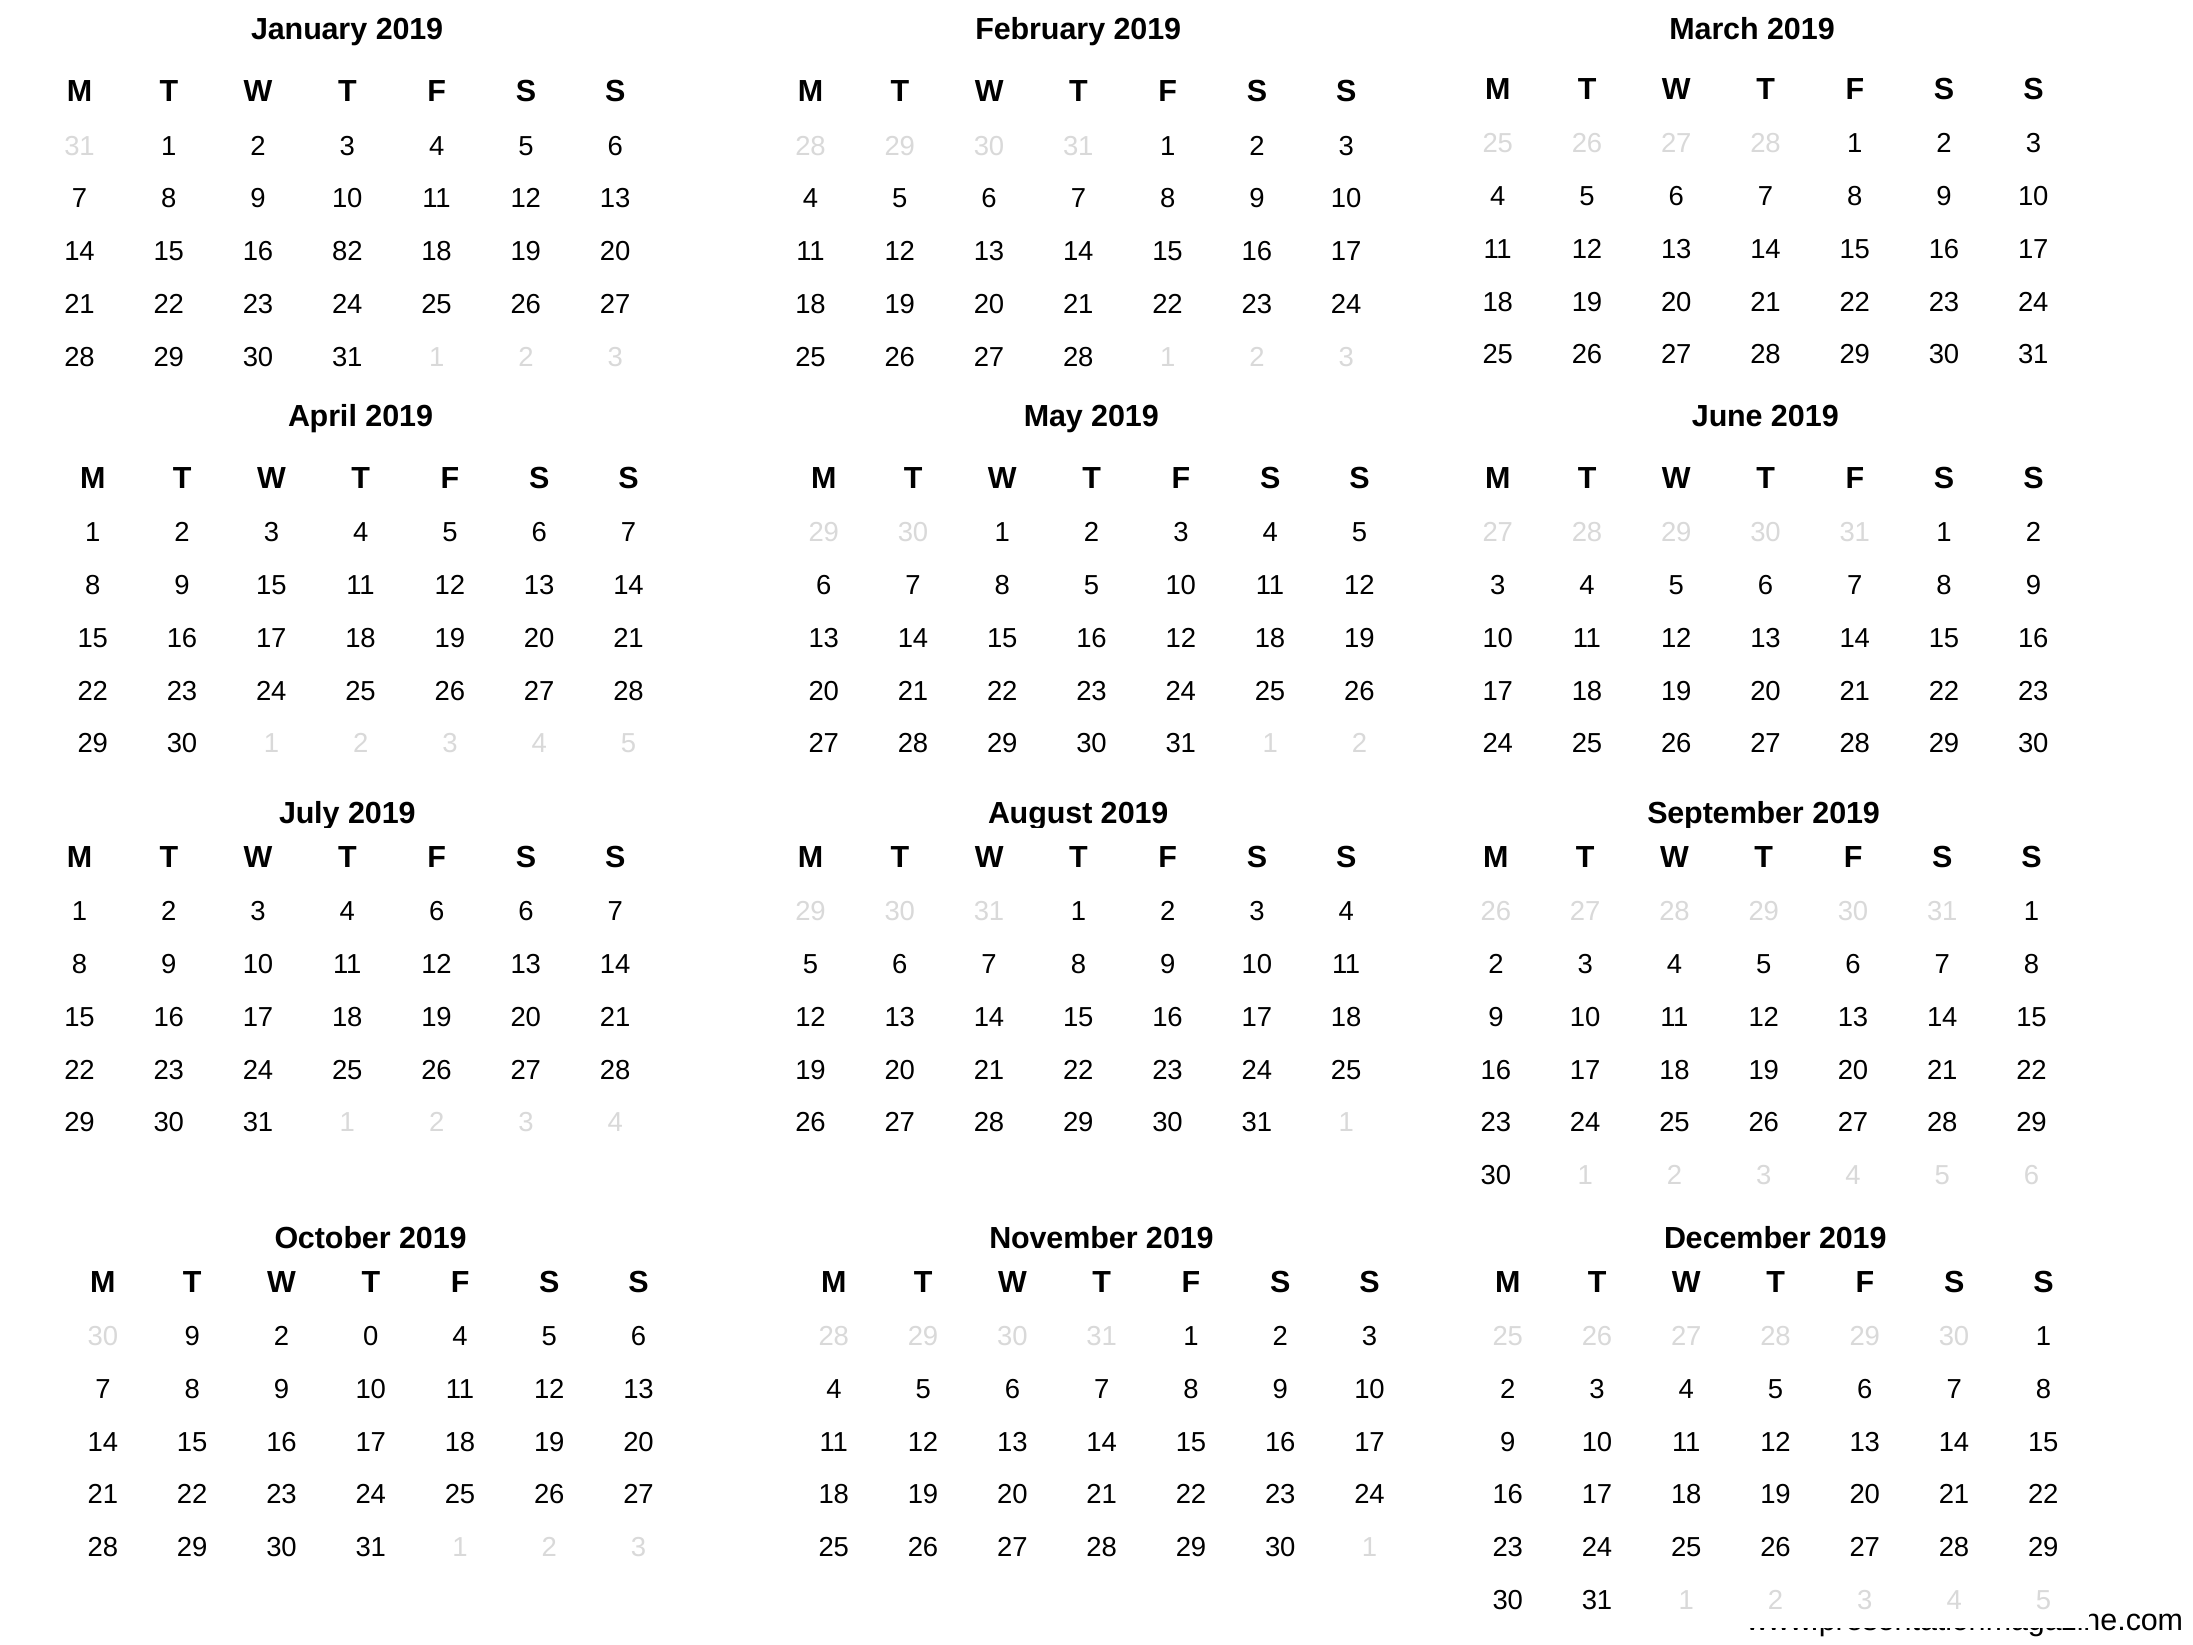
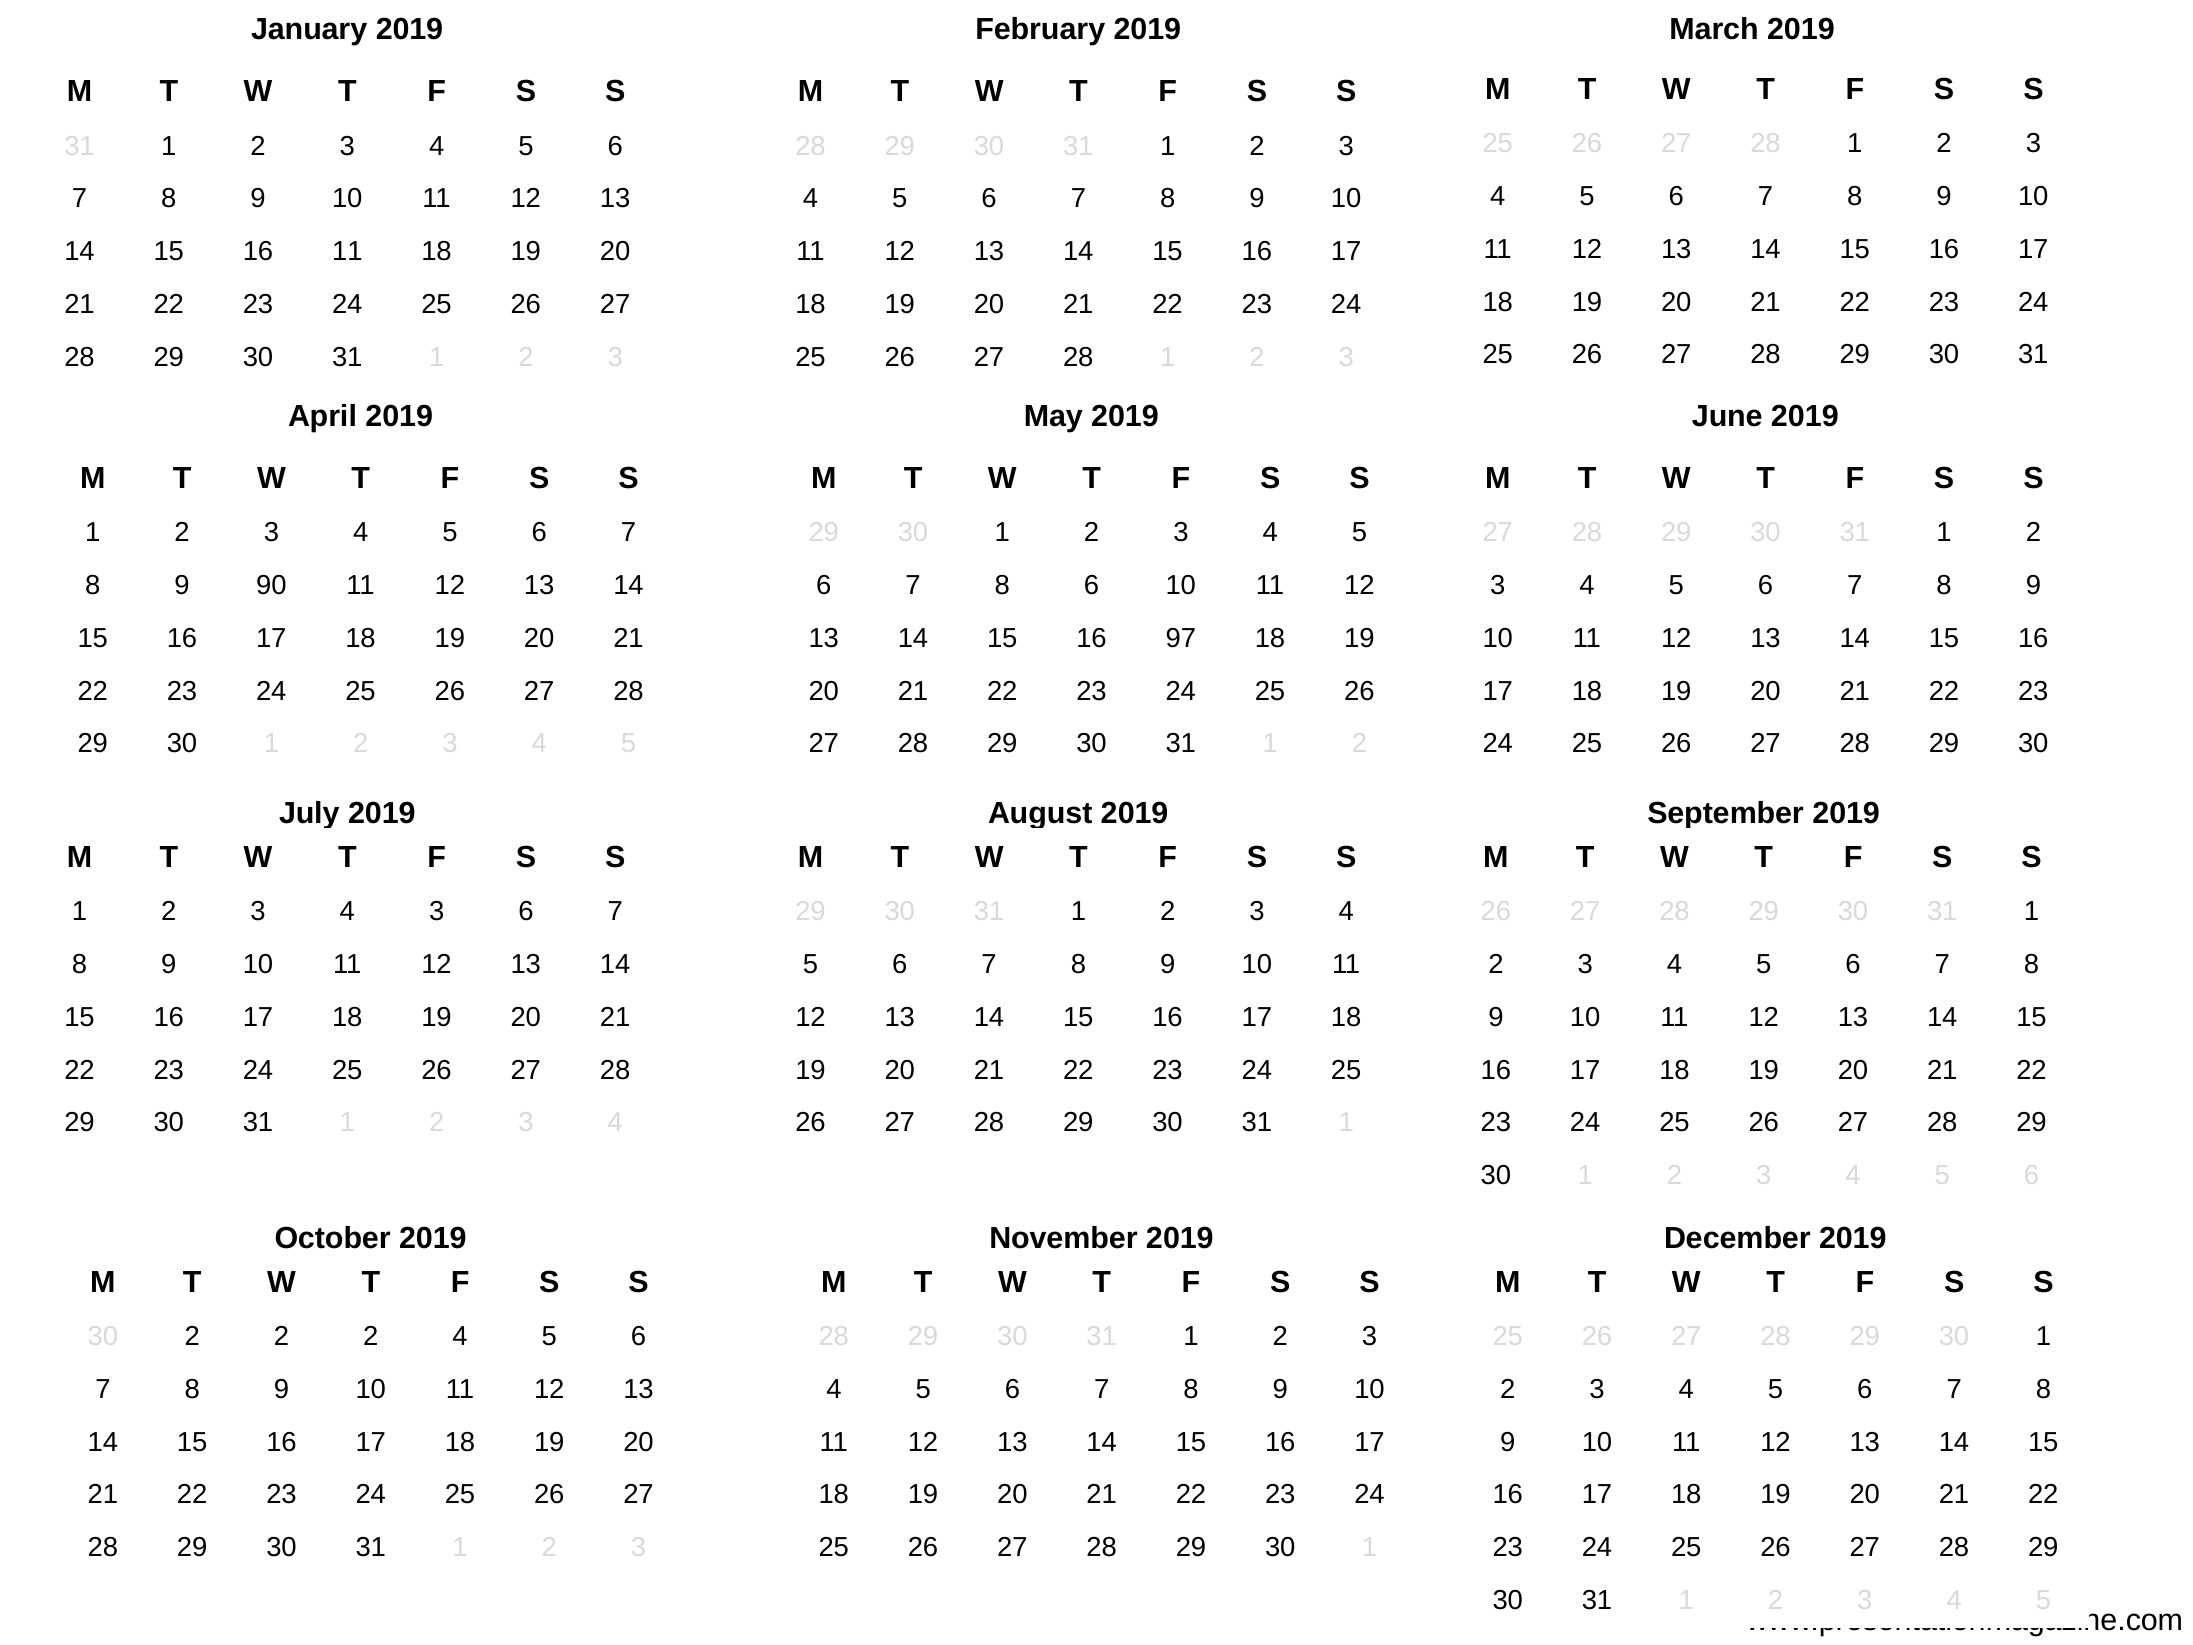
16 82: 82 -> 11
9 15: 15 -> 90
8 5: 5 -> 6
16 12: 12 -> 97
4 6: 6 -> 3
30 9: 9 -> 2
0 at (371, 1336): 0 -> 2
